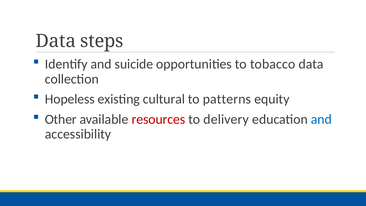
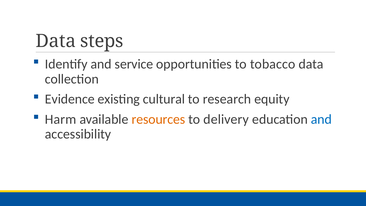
suicide: suicide -> service
Hopeless: Hopeless -> Evidence
patterns: patterns -> research
Other: Other -> Harm
resources colour: red -> orange
